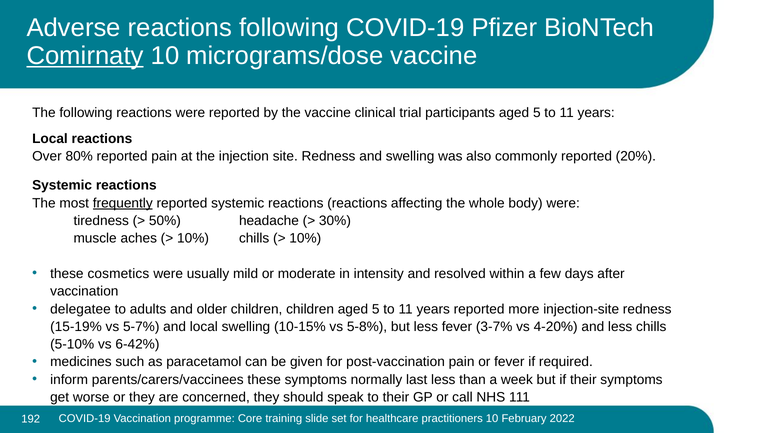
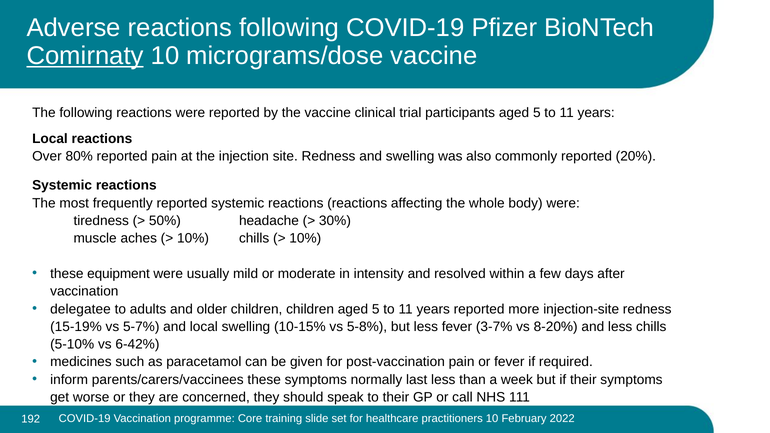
frequently underline: present -> none
cosmetics: cosmetics -> equipment
4-20%: 4-20% -> 8-20%
